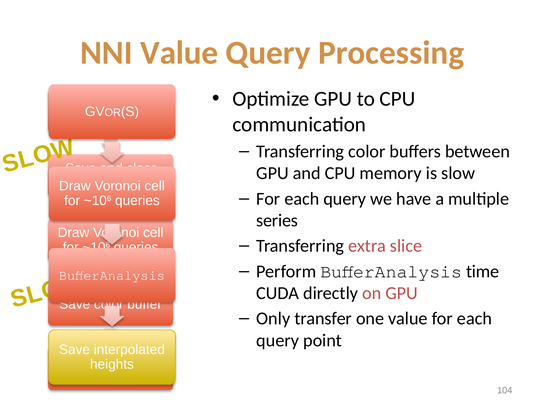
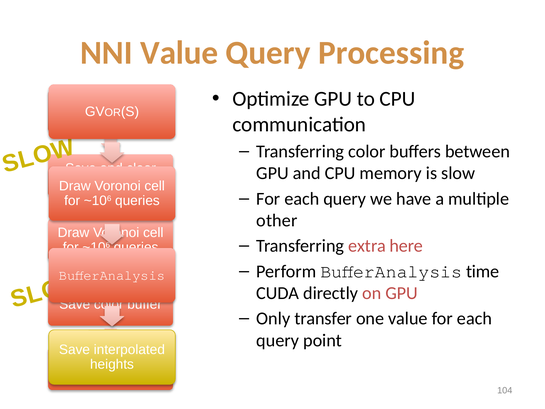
series: series -> other
slice: slice -> here
